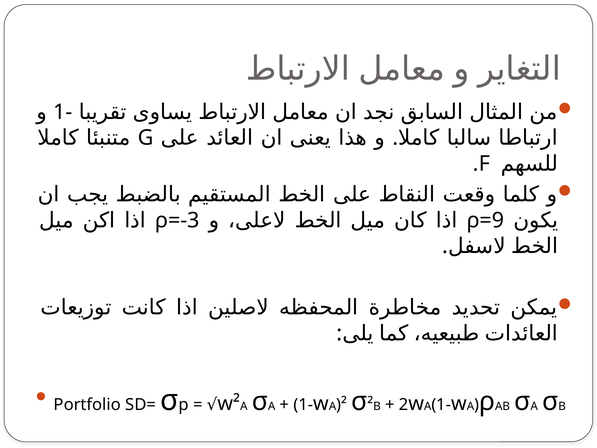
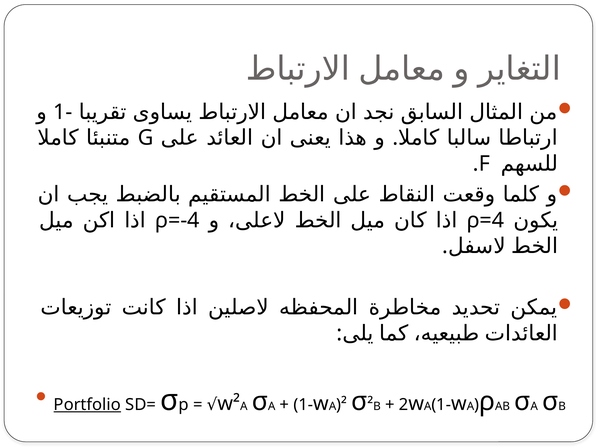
ρ=-3: ρ=-3 -> ρ=-4
ρ=9: ρ=9 -> ρ=4
Portfolio underline: none -> present
